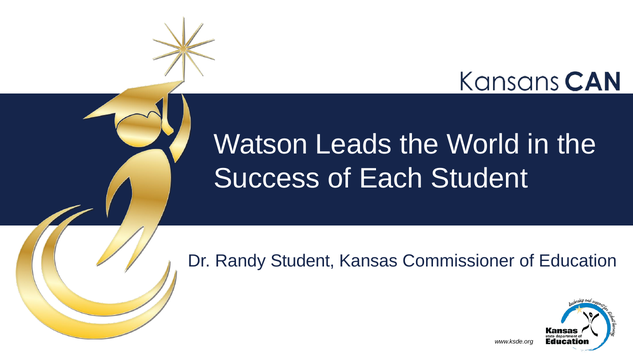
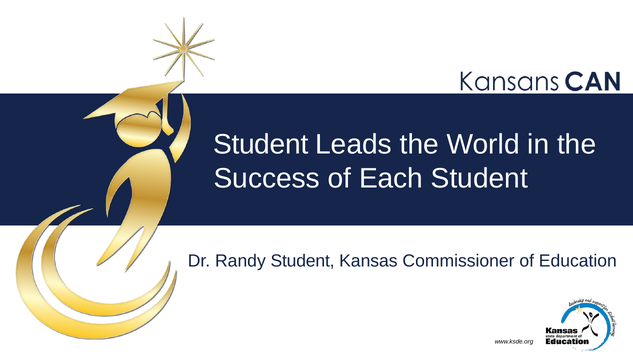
Watson at (261, 145): Watson -> Student
